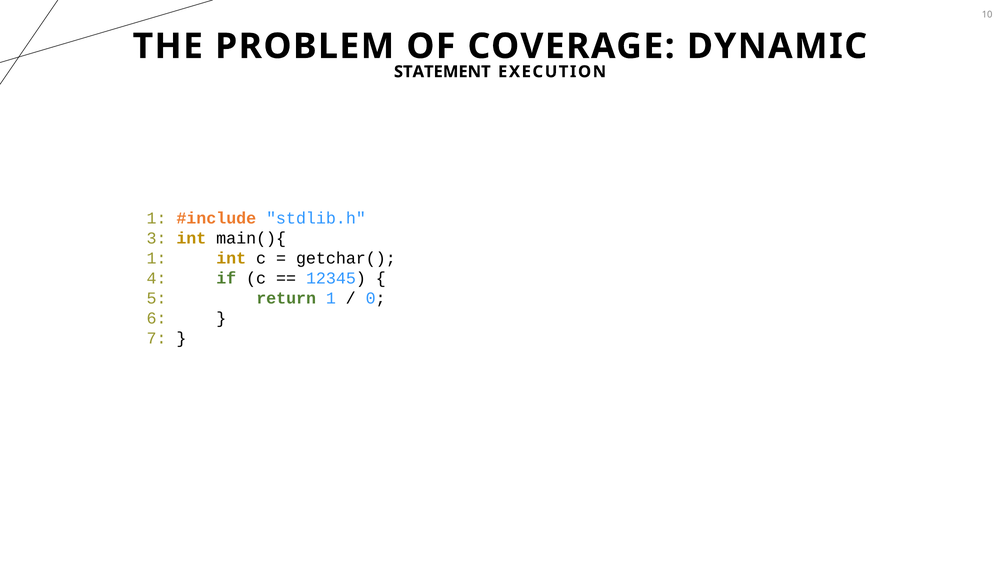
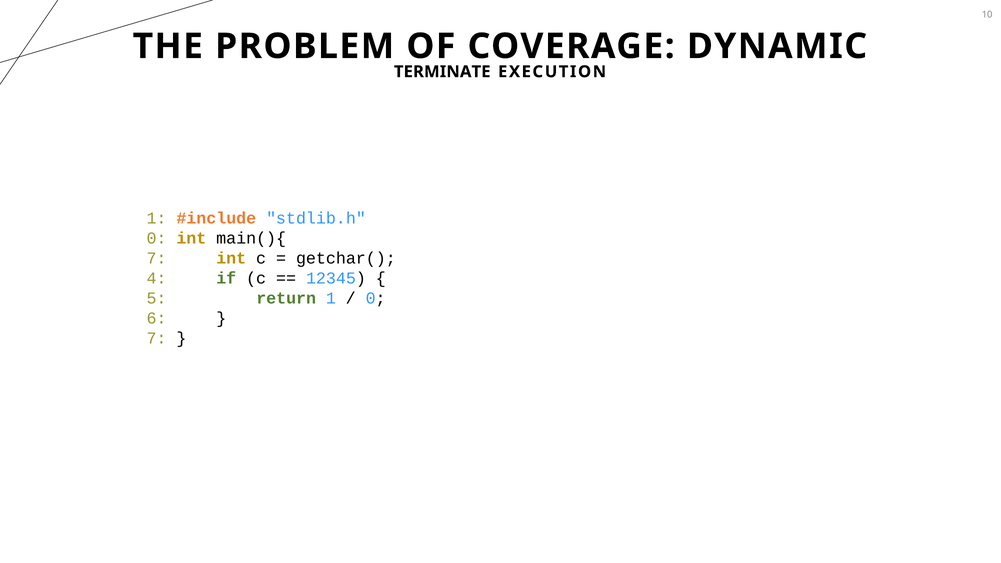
STATEMENT: STATEMENT -> TERMINATE
3 at (156, 238): 3 -> 0
1 at (156, 258): 1 -> 7
